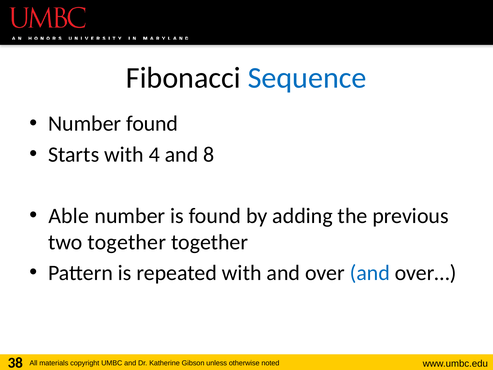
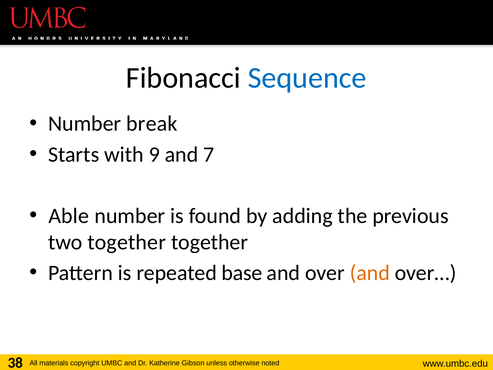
Number found: found -> break
4: 4 -> 9
8: 8 -> 7
repeated with: with -> base
and at (370, 273) colour: blue -> orange
